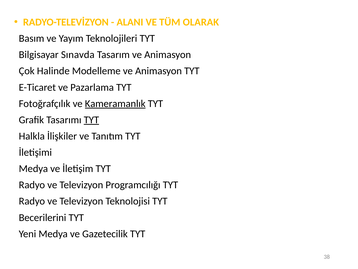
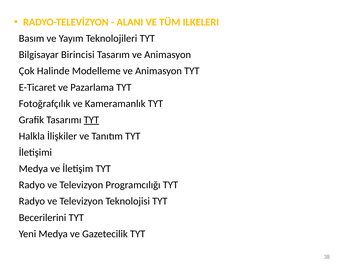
OLARAK: OLARAK -> ILKELERI
Sınavda: Sınavda -> Birincisi
Kameramanlık underline: present -> none
